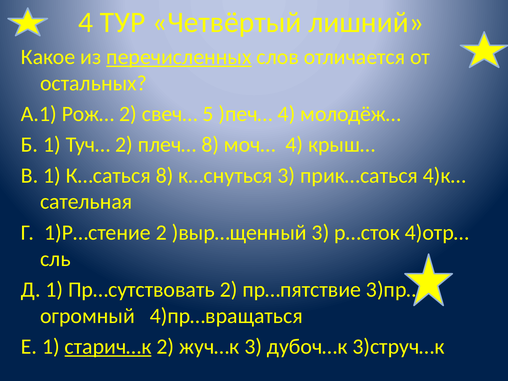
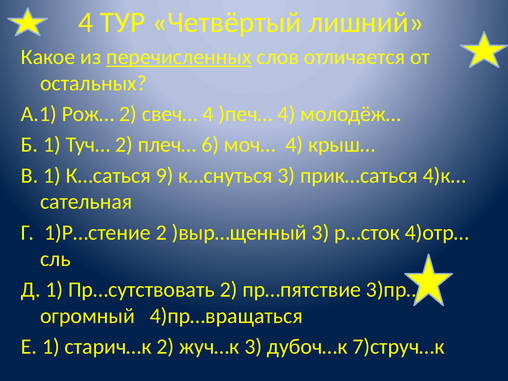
свеч… 5: 5 -> 4
плеч… 8: 8 -> 6
К…саться 8: 8 -> 9
старич…к underline: present -> none
3)струч…к: 3)струч…к -> 7)струч…к
